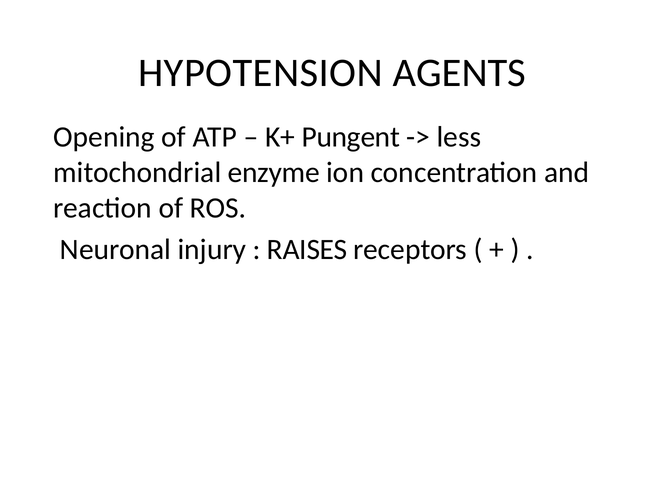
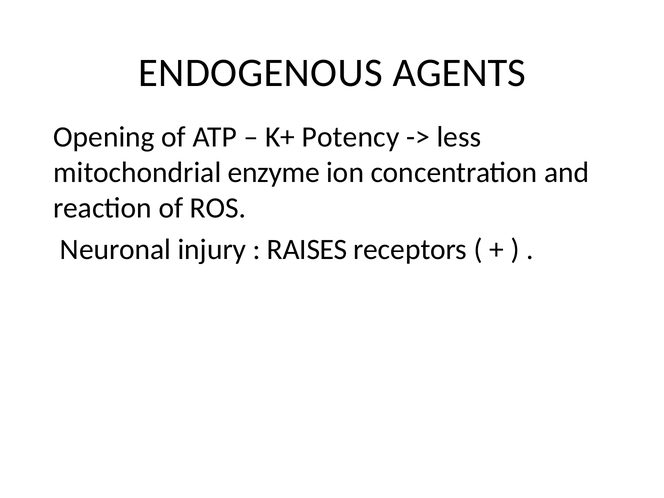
HYPOTENSION: HYPOTENSION -> ENDOGENOUS
Pungent: Pungent -> Potency
